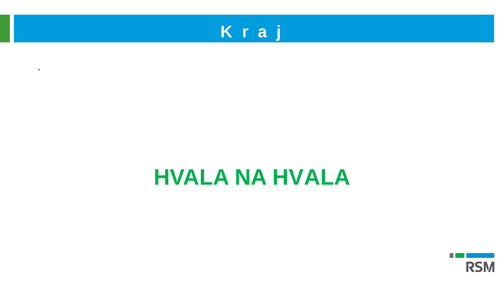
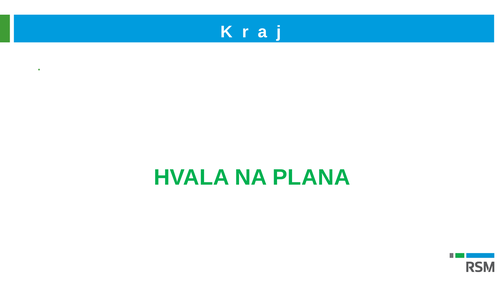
NA HVALA: HVALA -> PLANA
